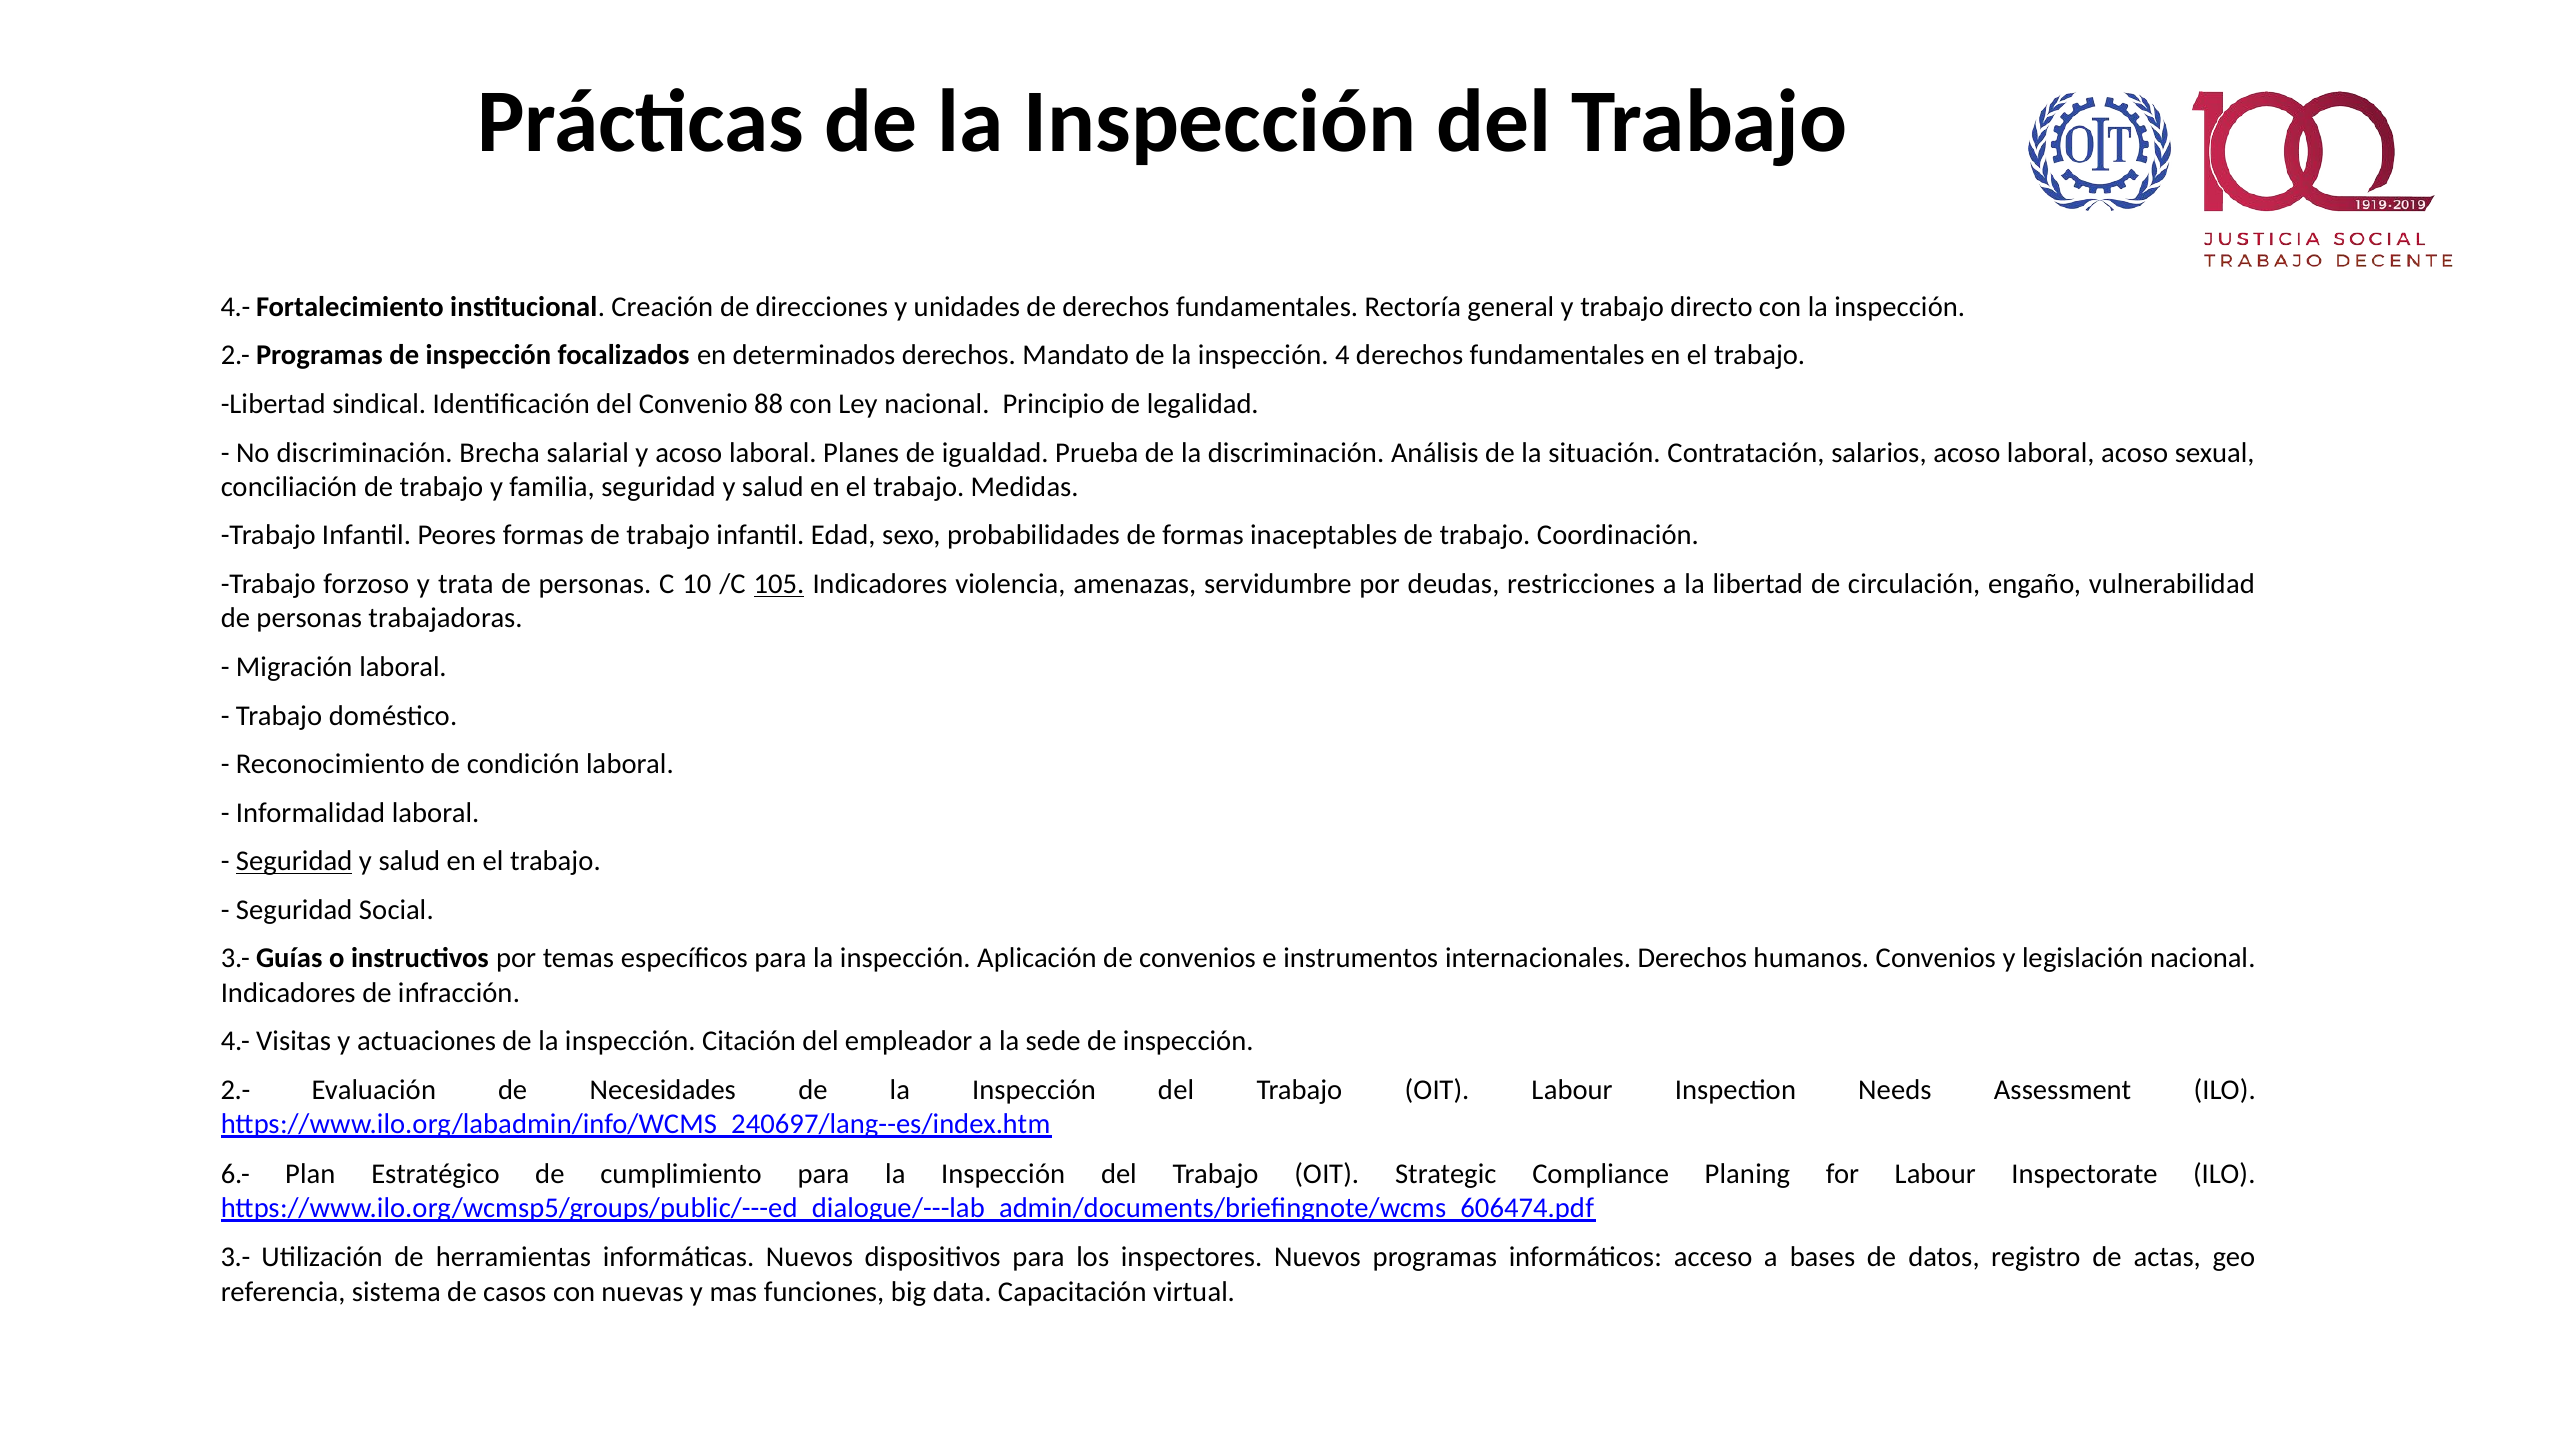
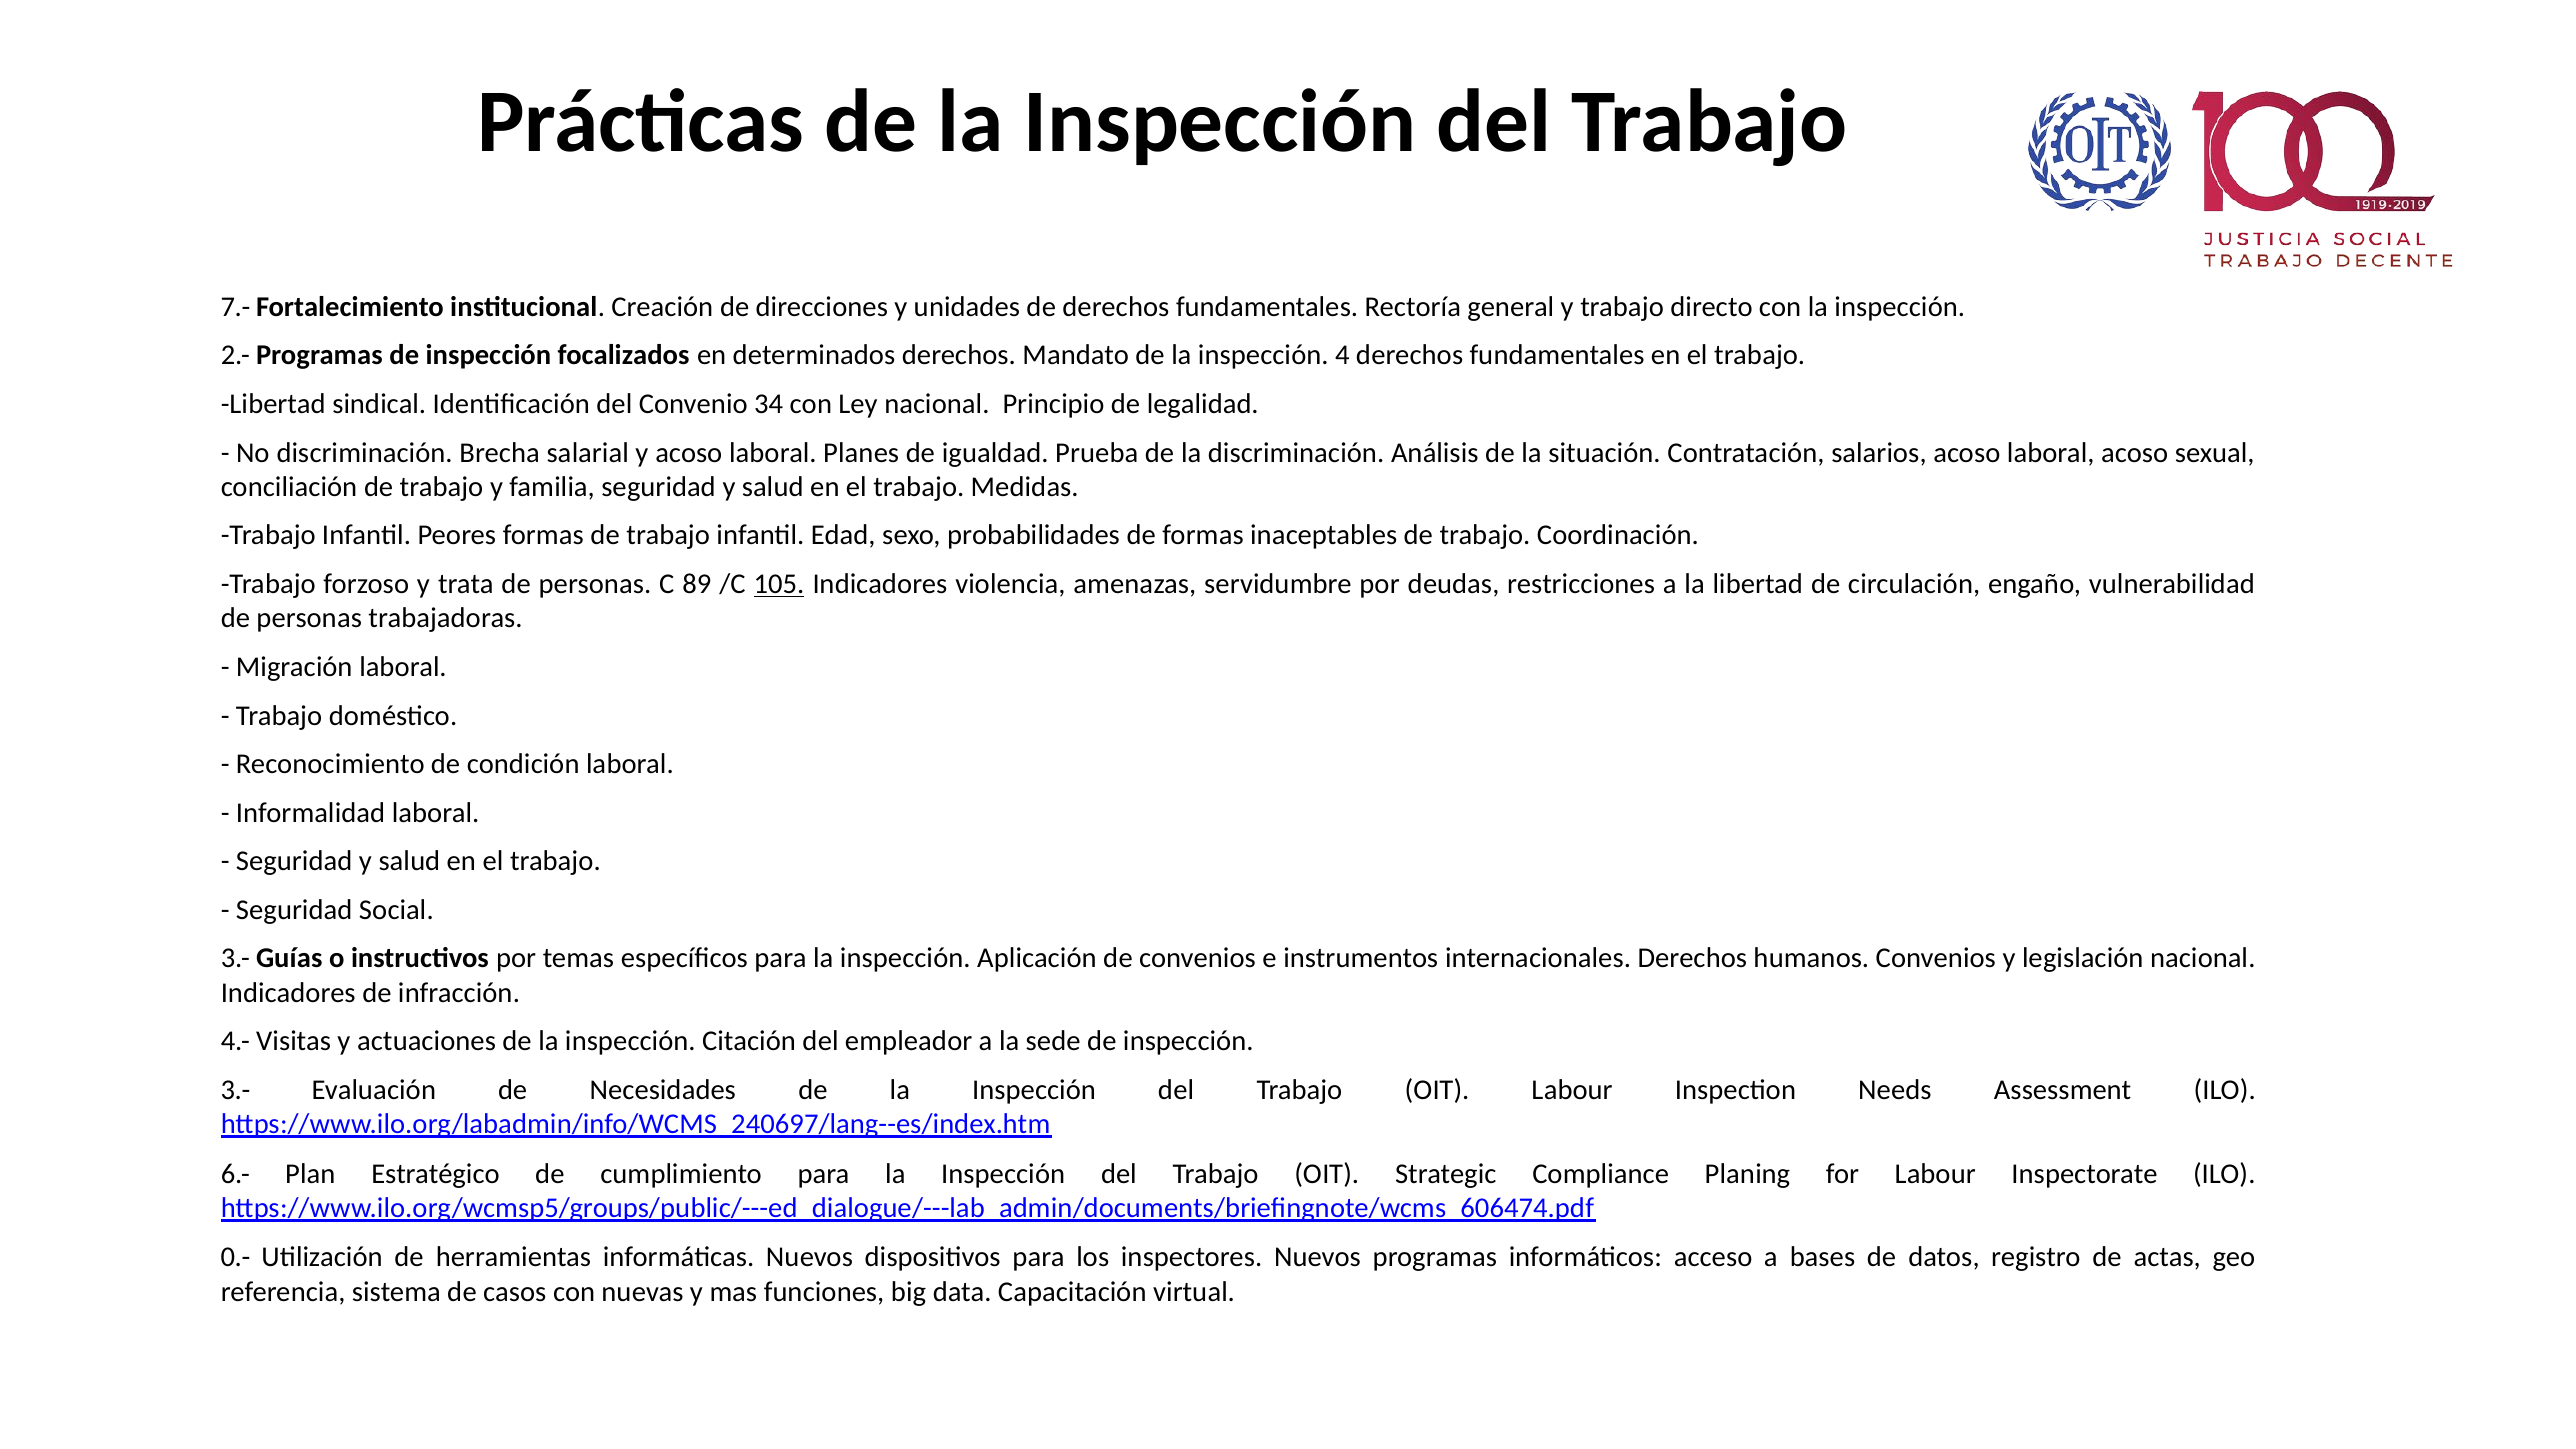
4.- at (235, 307): 4.- -> 7.-
88: 88 -> 34
10: 10 -> 89
Seguridad at (294, 861) underline: present -> none
2.- at (235, 1090): 2.- -> 3.-
3.- at (235, 1257): 3.- -> 0.-
